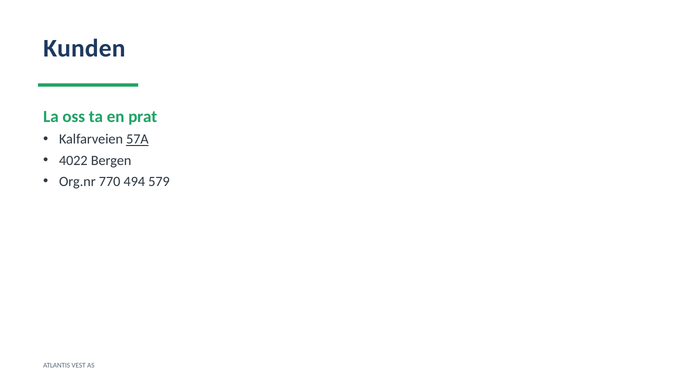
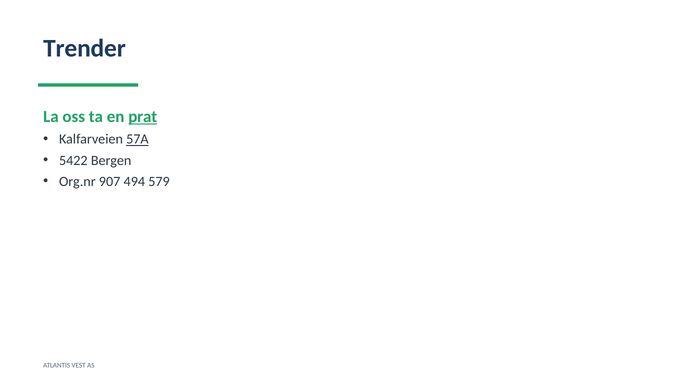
Kunden: Kunden -> Trender
prat underline: none -> present
4022: 4022 -> 5422
770: 770 -> 907
